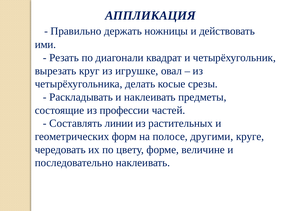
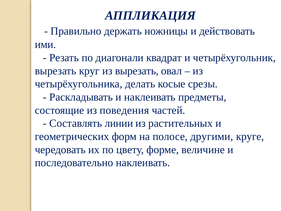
из игрушке: игрушке -> вырезать
профессии: профессии -> поведения
